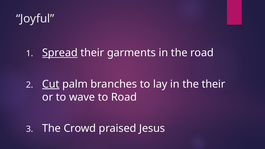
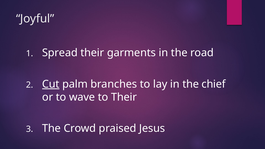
Spread underline: present -> none
the their: their -> chief
to Road: Road -> Their
